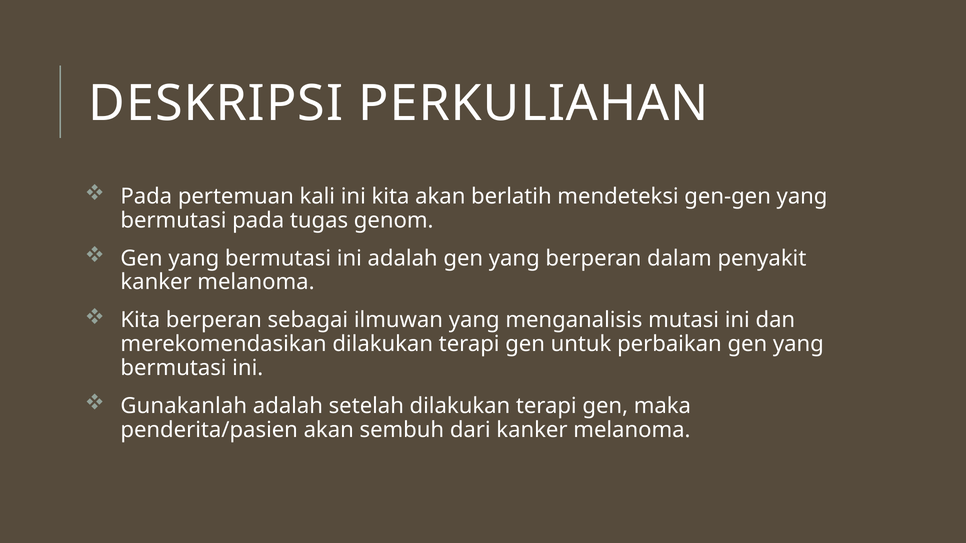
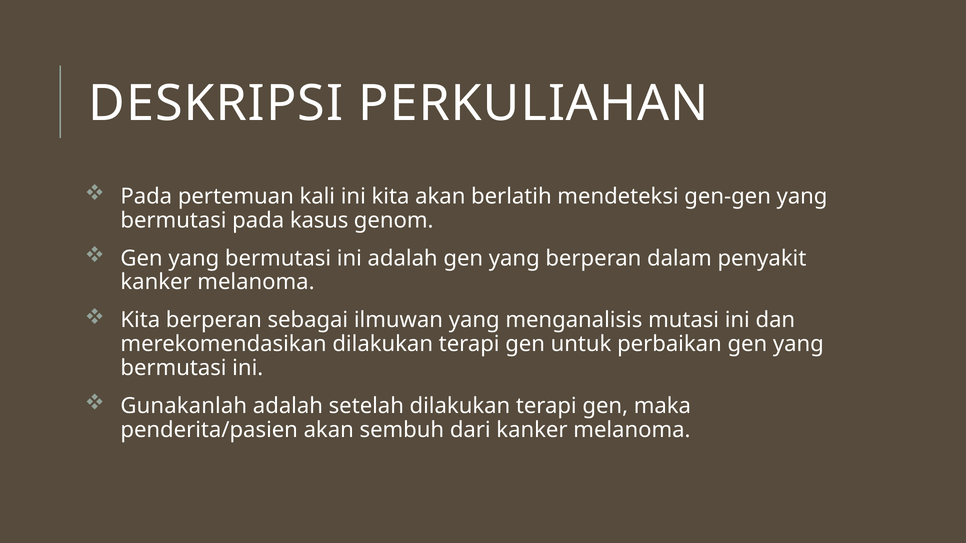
tugas: tugas -> kasus
